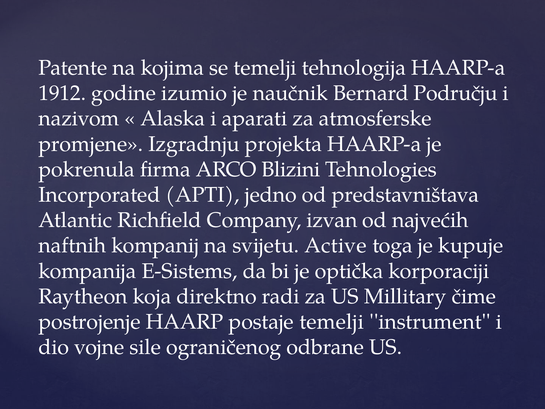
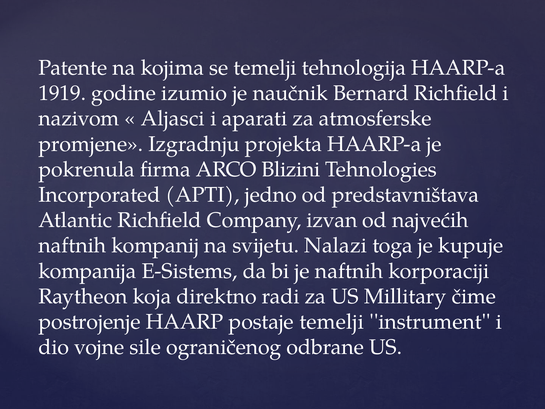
1912: 1912 -> 1919
Bernard Području: Području -> Richfield
Alaska: Alaska -> Aljasci
Active: Active -> Nalazi
je optička: optička -> naftnih
